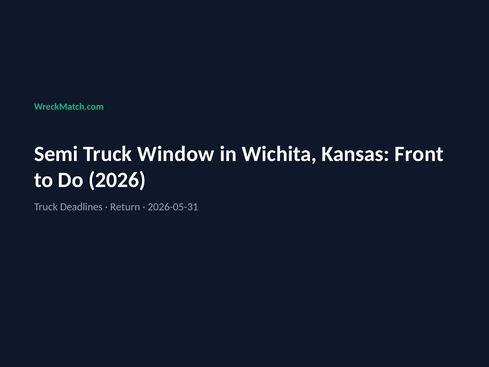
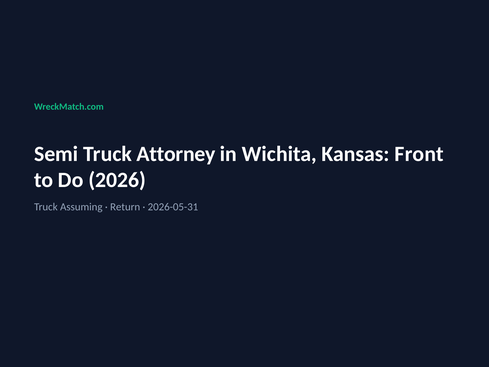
Window: Window -> Attorney
Deadlines: Deadlines -> Assuming
